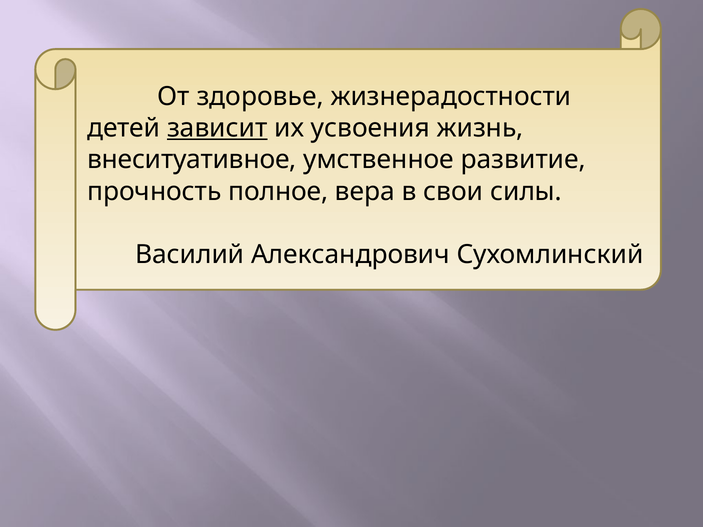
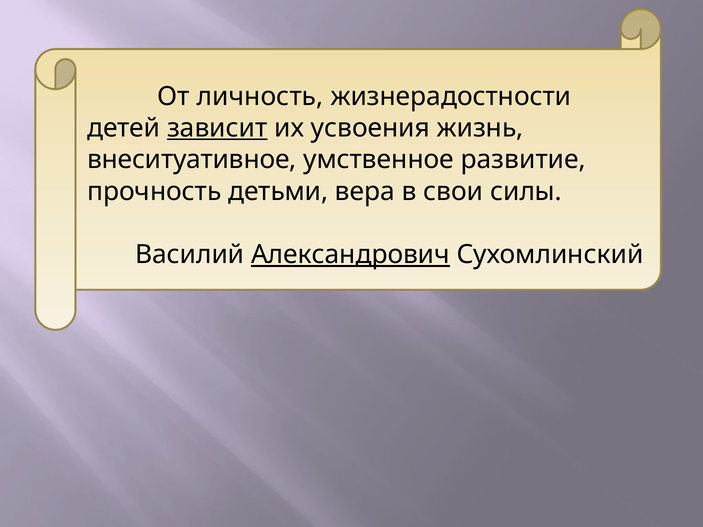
здоровье: здоровье -> личность
полное: полное -> детьми
Александрович underline: none -> present
